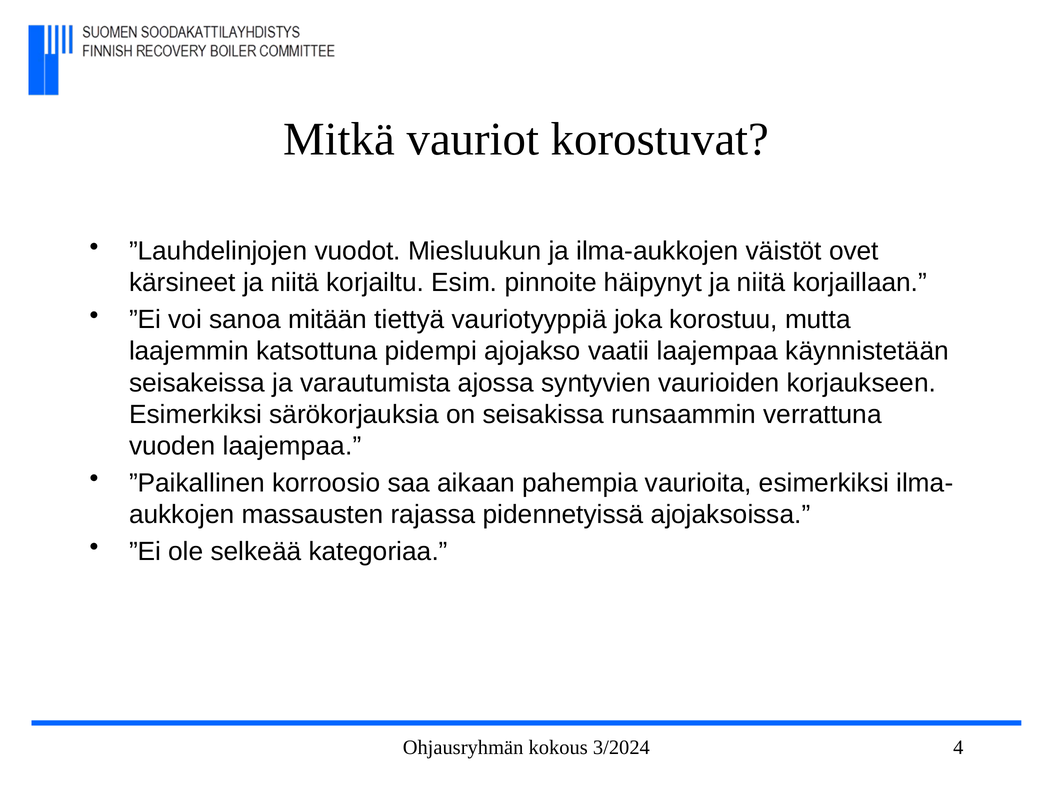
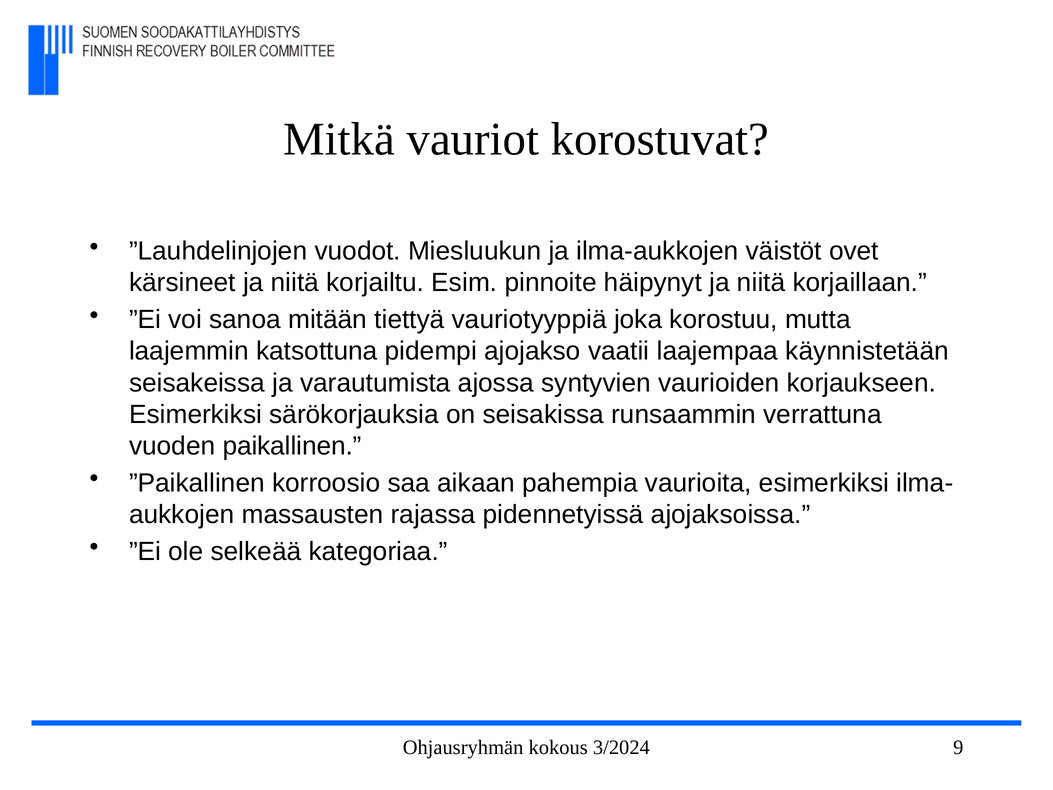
vuoden laajempaa: laajempaa -> paikallinen
4: 4 -> 9
